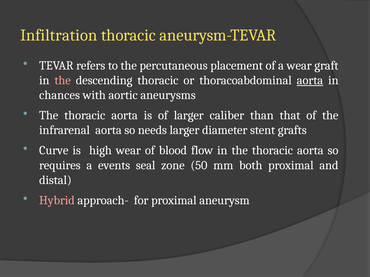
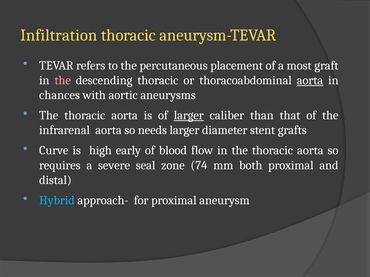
a wear: wear -> most
larger at (189, 116) underline: none -> present
high wear: wear -> early
events: events -> severe
50: 50 -> 74
Hybrid colour: pink -> light blue
